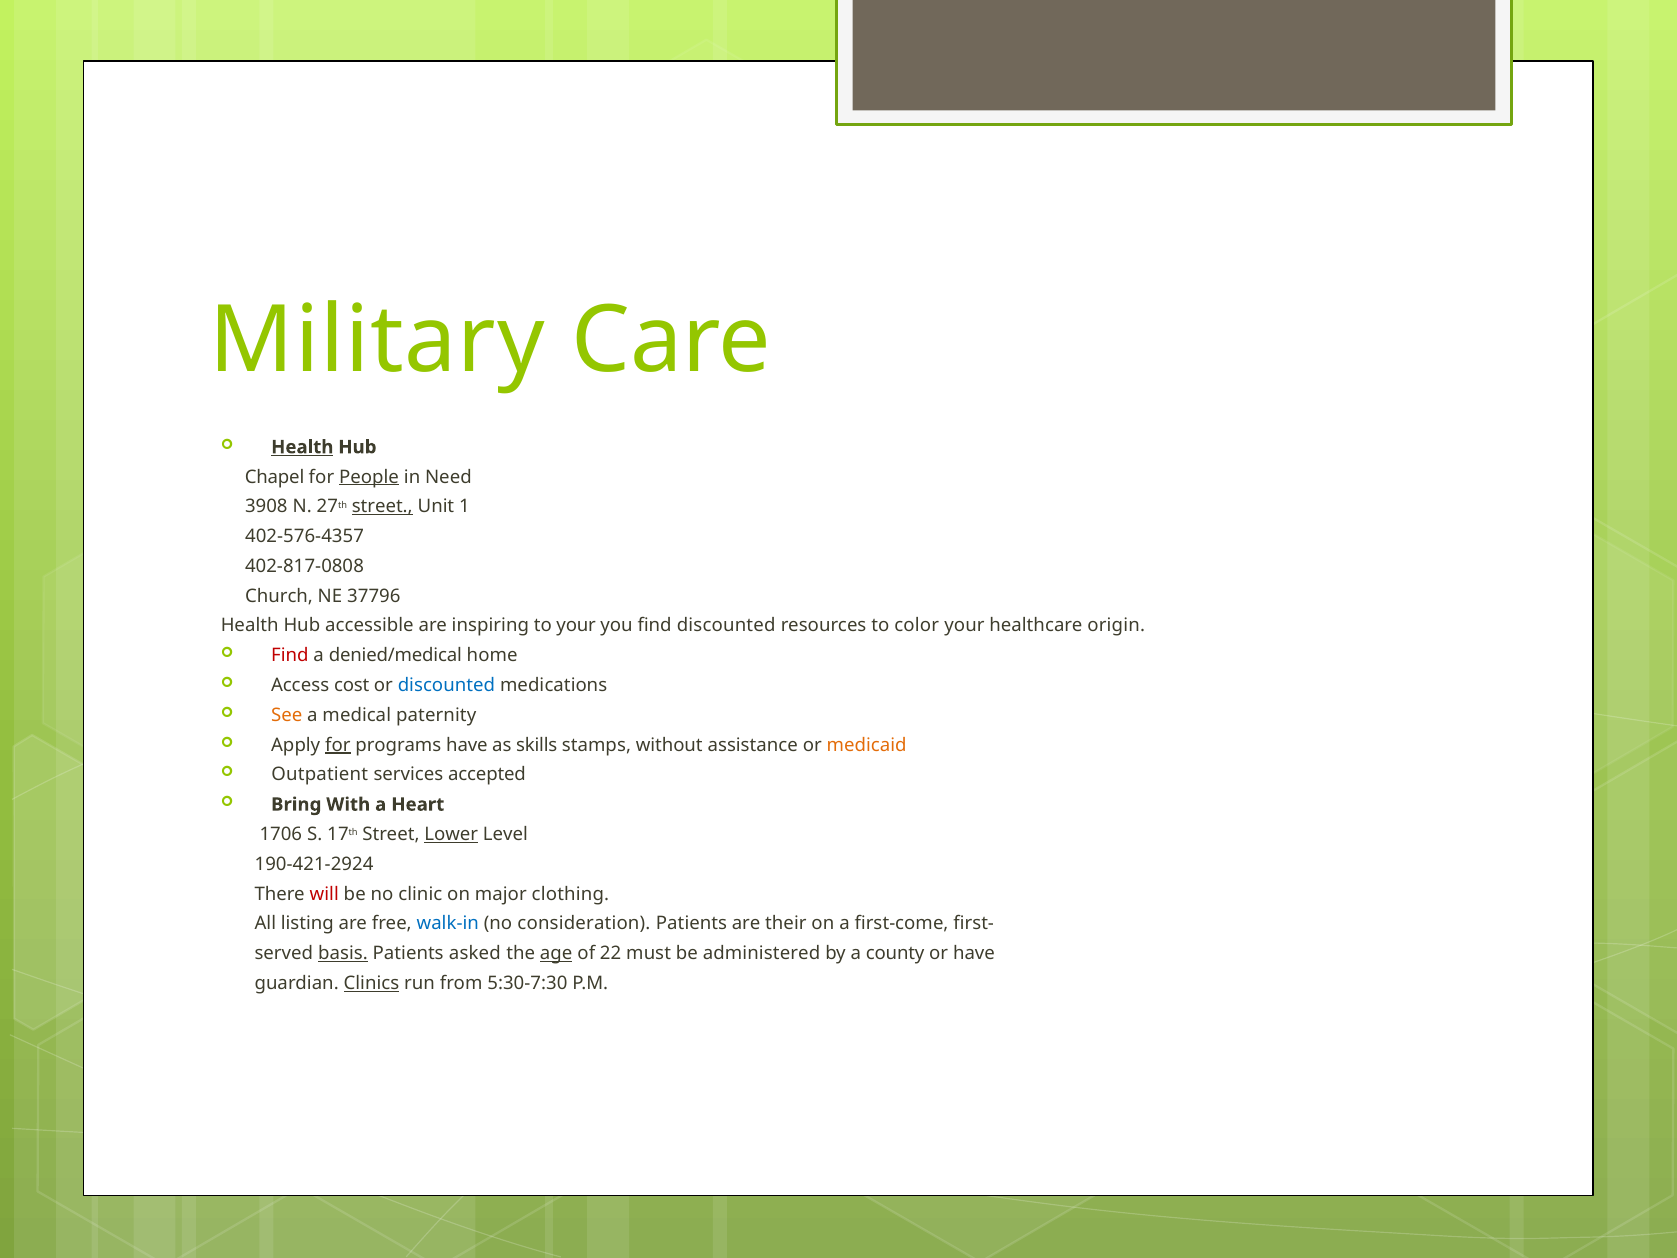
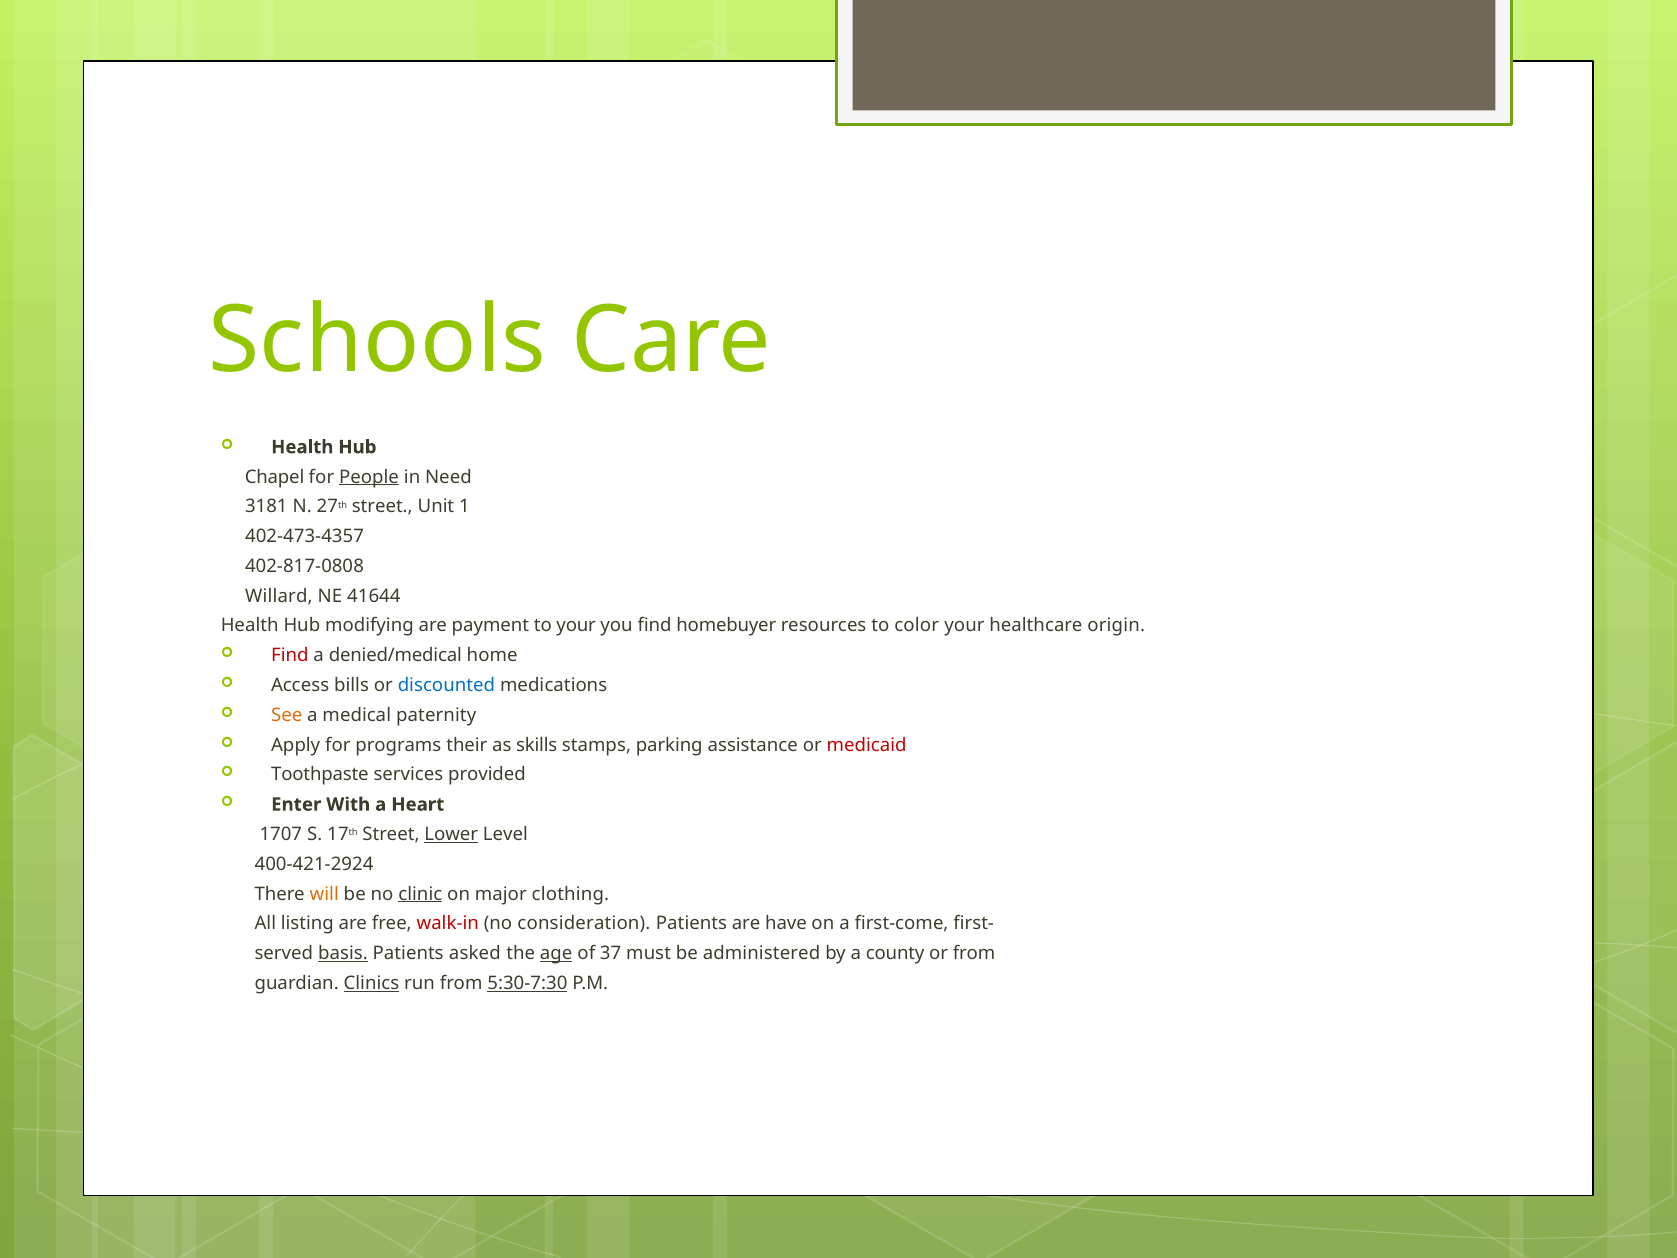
Military: Military -> Schools
Health at (302, 447) underline: present -> none
3908: 3908 -> 3181
street at (382, 507) underline: present -> none
402-576-4357: 402-576-4357 -> 402-473-4357
Church: Church -> Willard
37796: 37796 -> 41644
accessible: accessible -> modifying
inspiring: inspiring -> payment
find discounted: discounted -> homebuyer
cost: cost -> bills
for at (338, 745) underline: present -> none
programs have: have -> their
without: without -> parking
medicaid colour: orange -> red
Outpatient: Outpatient -> Toothpaste
accepted: accepted -> provided
Bring: Bring -> Enter
1706: 1706 -> 1707
190-421-2924: 190-421-2924 -> 400-421-2924
will colour: red -> orange
clinic underline: none -> present
walk-in colour: blue -> red
their: their -> have
22: 22 -> 37
or have: have -> from
5:30-7:30 underline: none -> present
